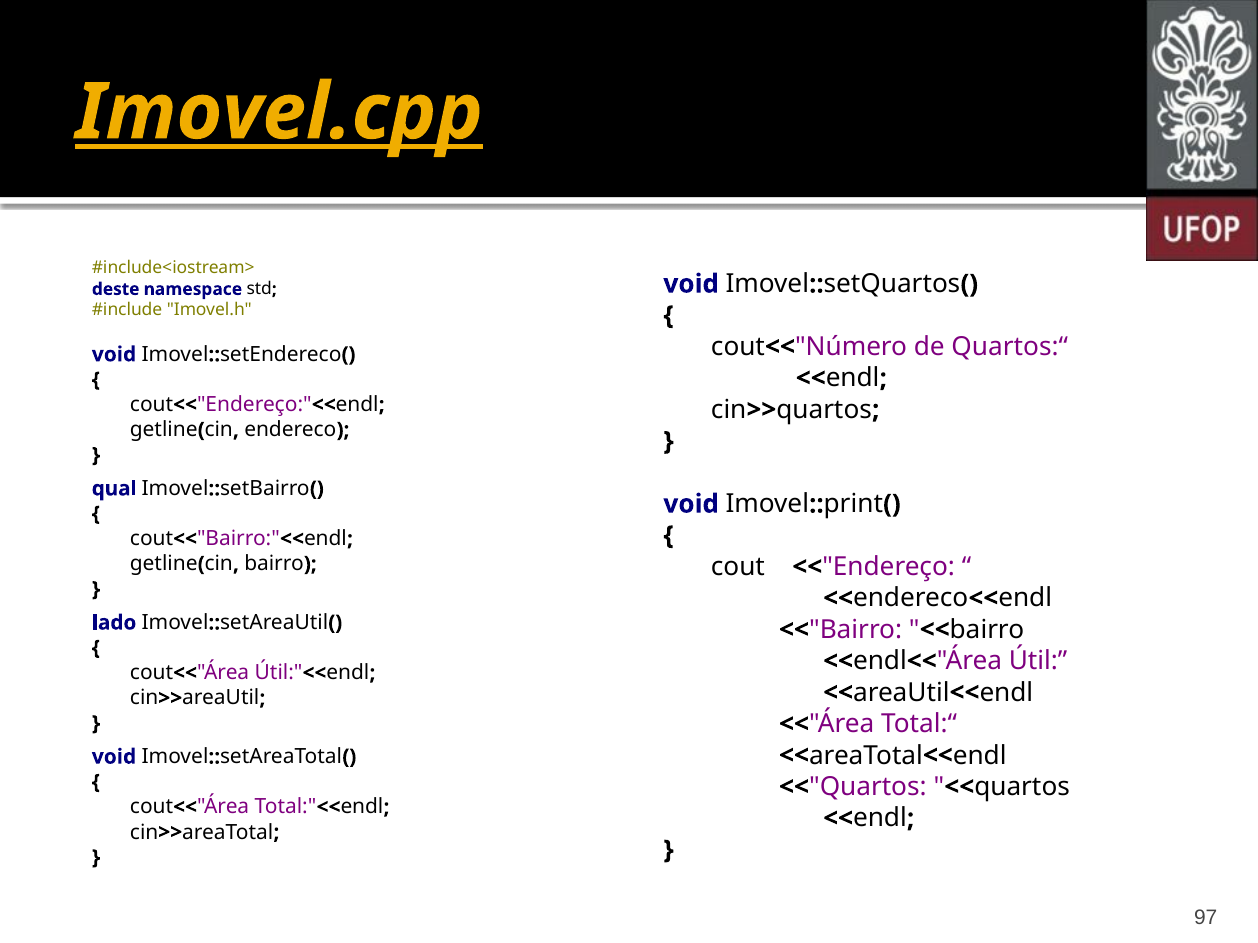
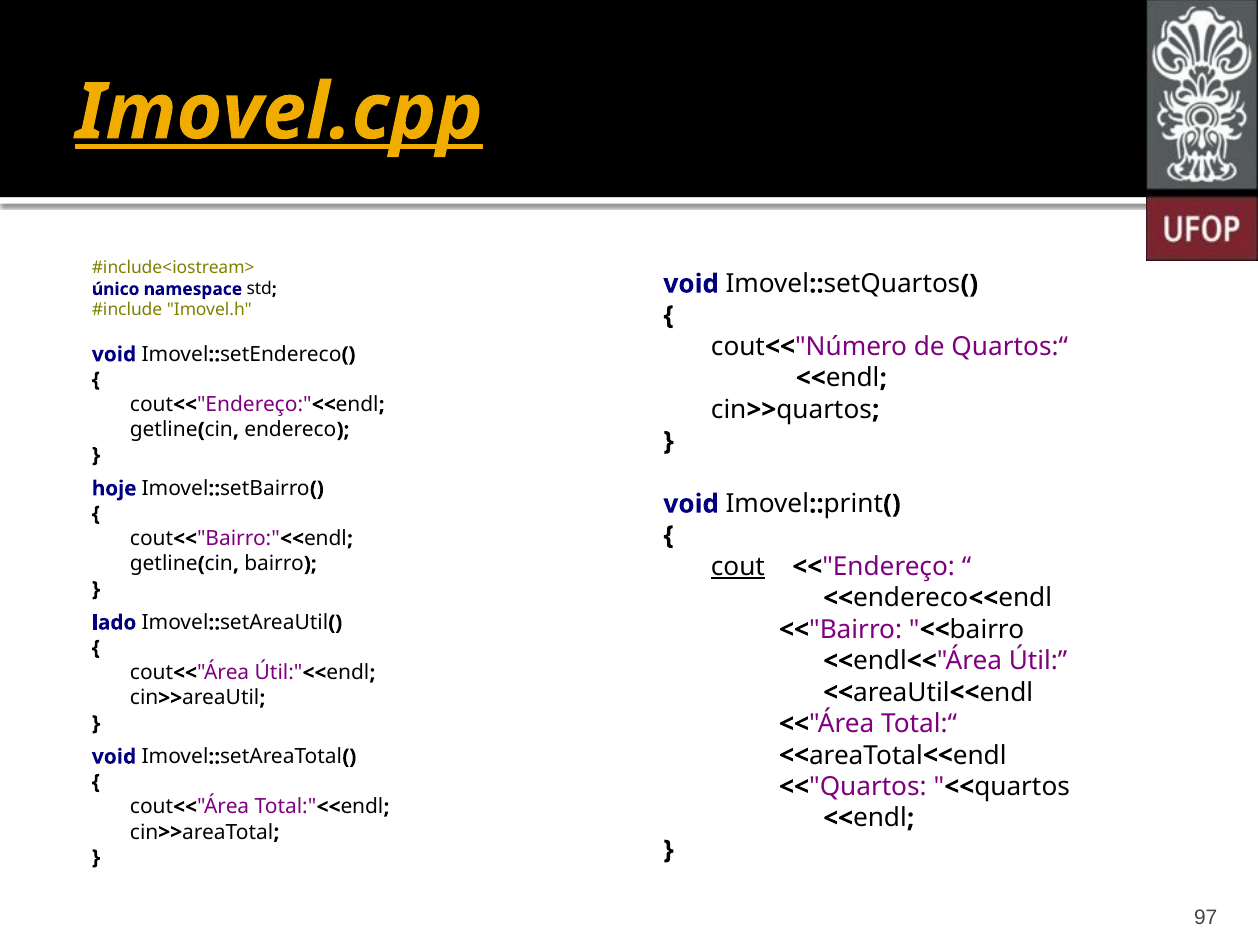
deste: deste -> único
qual: qual -> hoje
cout underline: none -> present
